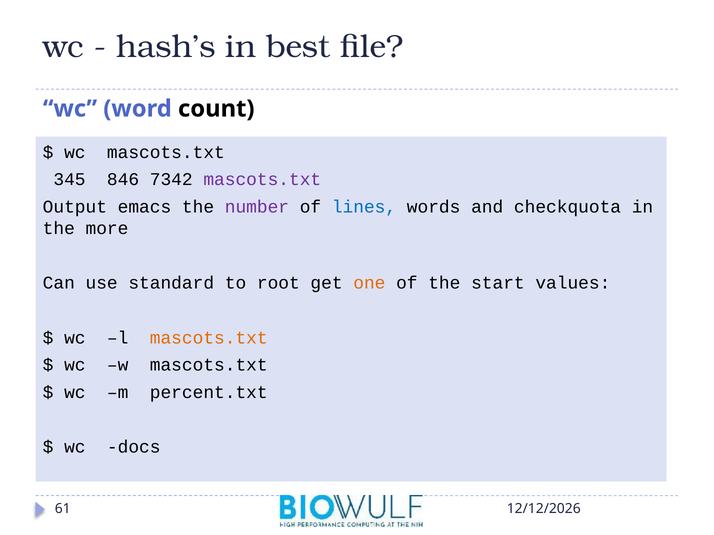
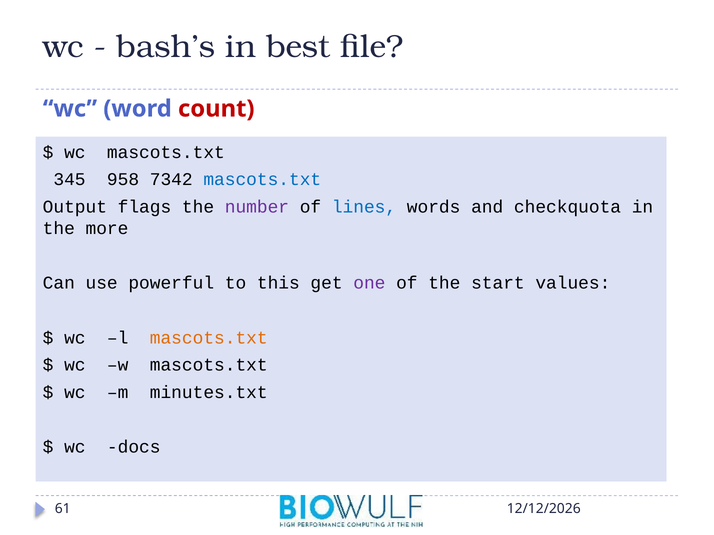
hash’s: hash’s -> bash’s
count colour: black -> red
846: 846 -> 958
mascots.txt at (262, 180) colour: purple -> blue
emacs: emacs -> flags
standard: standard -> powerful
root: root -> this
one colour: orange -> purple
percent.txt: percent.txt -> minutes.txt
